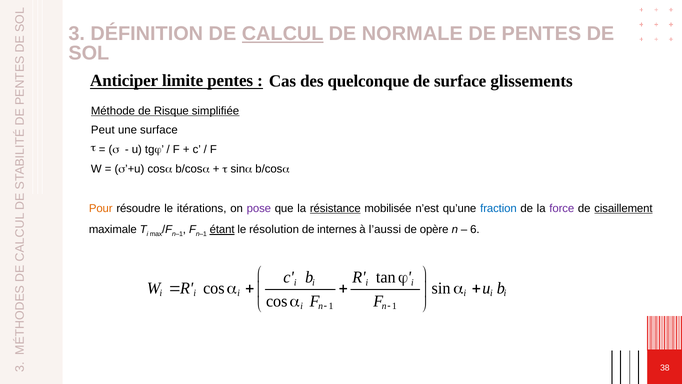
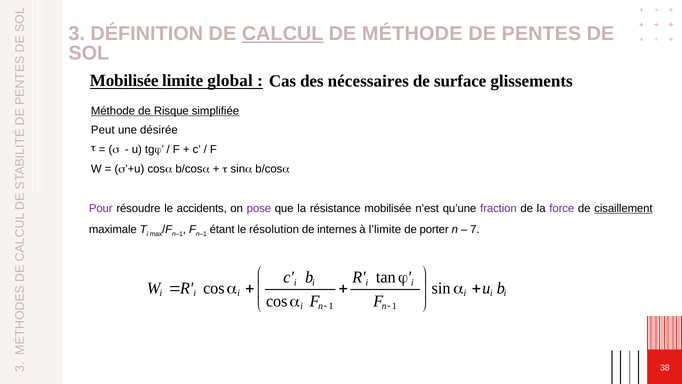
DE NORMALE: NORMALE -> MÉTHODE
Anticiper at (124, 81): Anticiper -> Mobilisée
limite pentes: pentes -> global
quelconque: quelconque -> nécessaires
une surface: surface -> désirée
Pour colour: orange -> purple
itérations: itérations -> accidents
résistance underline: present -> none
fraction colour: blue -> purple
étant underline: present -> none
l’aussi: l’aussi -> l’limite
opère: opère -> porter
6: 6 -> 7
